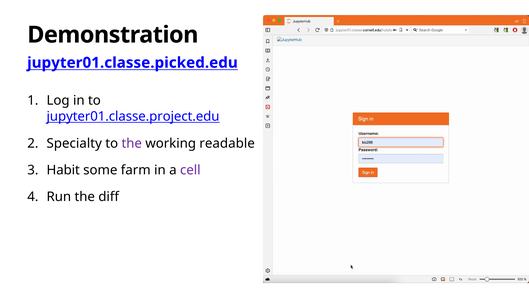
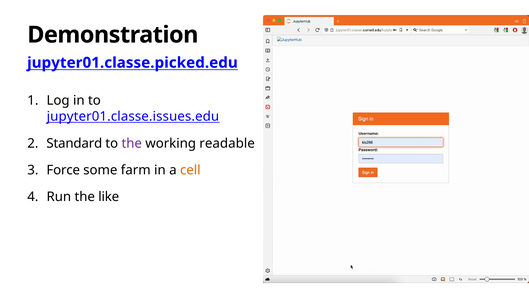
jupyter01.classe.project.edu: jupyter01.classe.project.edu -> jupyter01.classe.issues.edu
Specialty: Specialty -> Standard
Habit: Habit -> Force
cell colour: purple -> orange
diff: diff -> like
